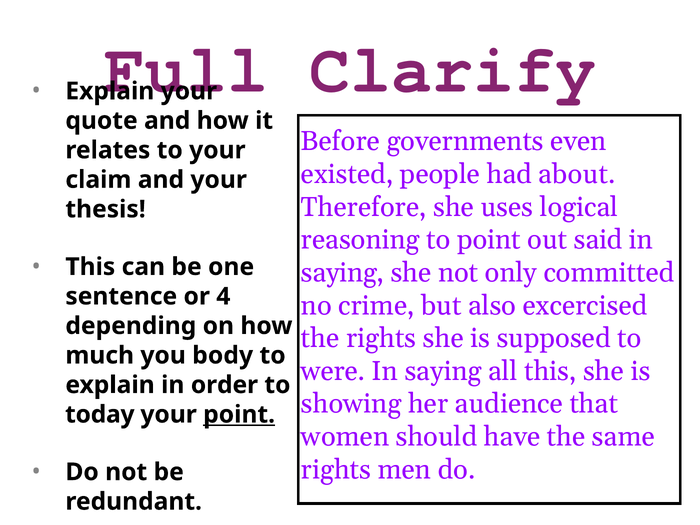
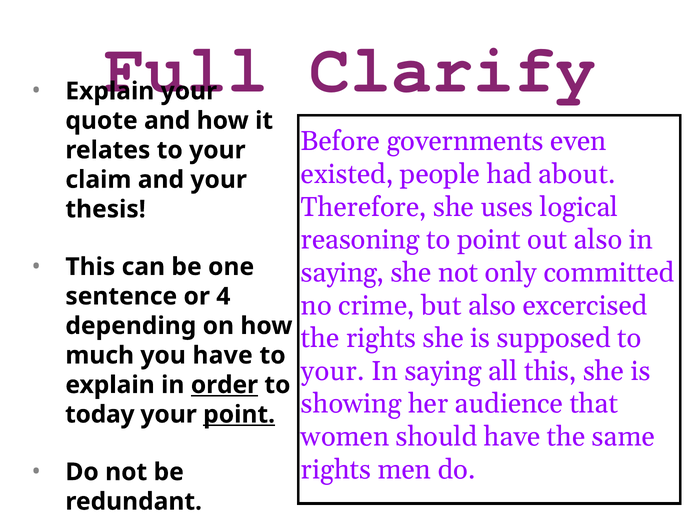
out said: said -> also
you body: body -> have
were at (333, 371): were -> your
order underline: none -> present
